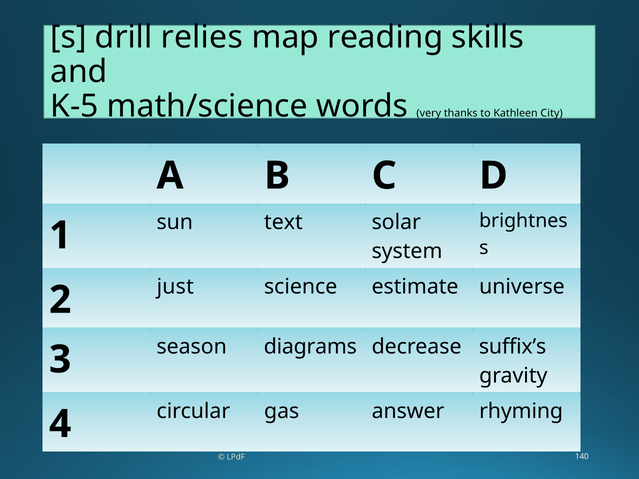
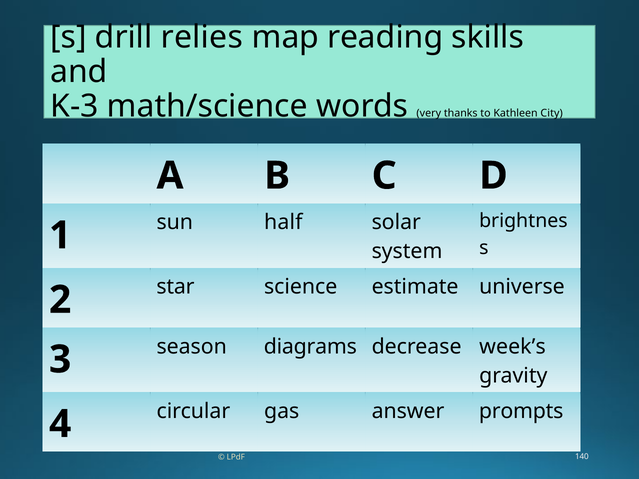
K-5: K-5 -> K-3
text: text -> half
just: just -> star
suffix’s: suffix’s -> week’s
rhyming: rhyming -> prompts
